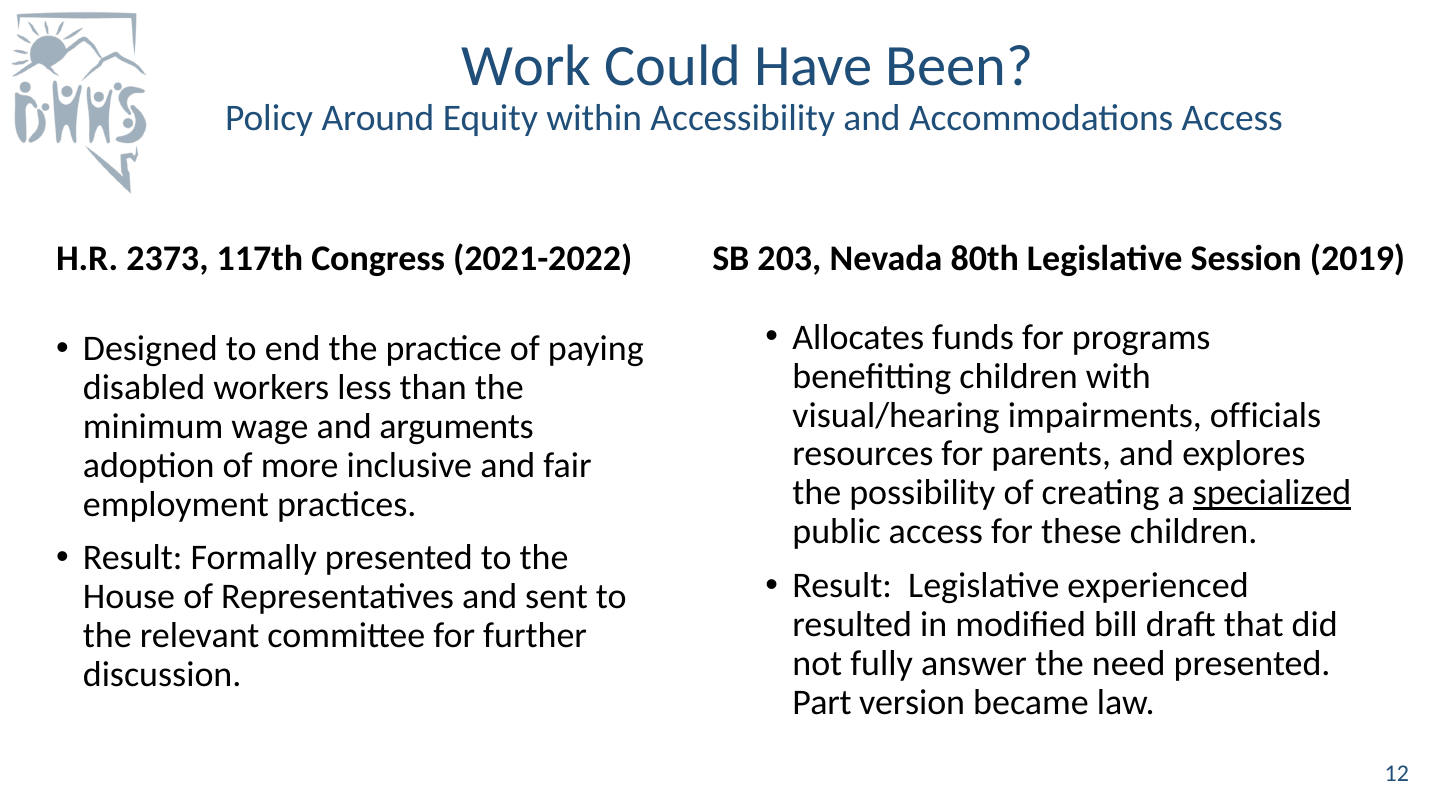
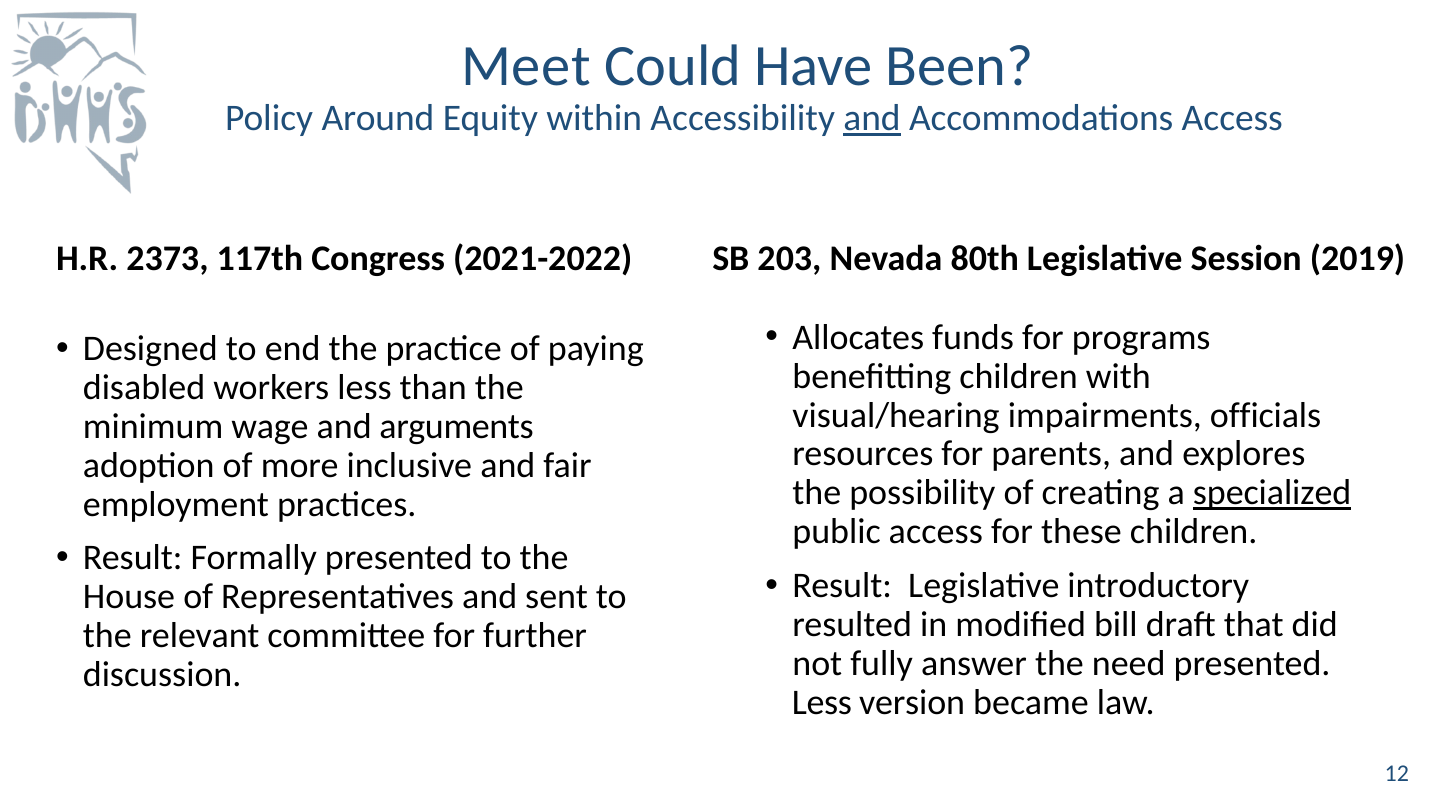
Work: Work -> Meet
and at (872, 118) underline: none -> present
experienced: experienced -> introductory
Part at (822, 702): Part -> Less
